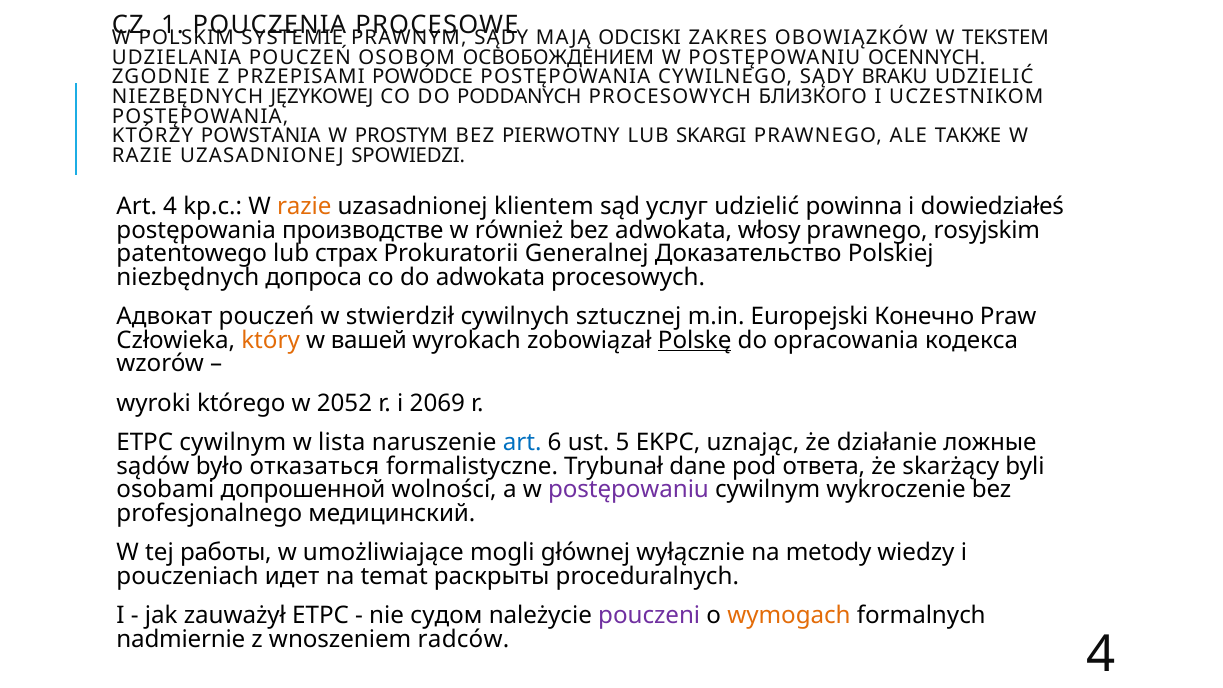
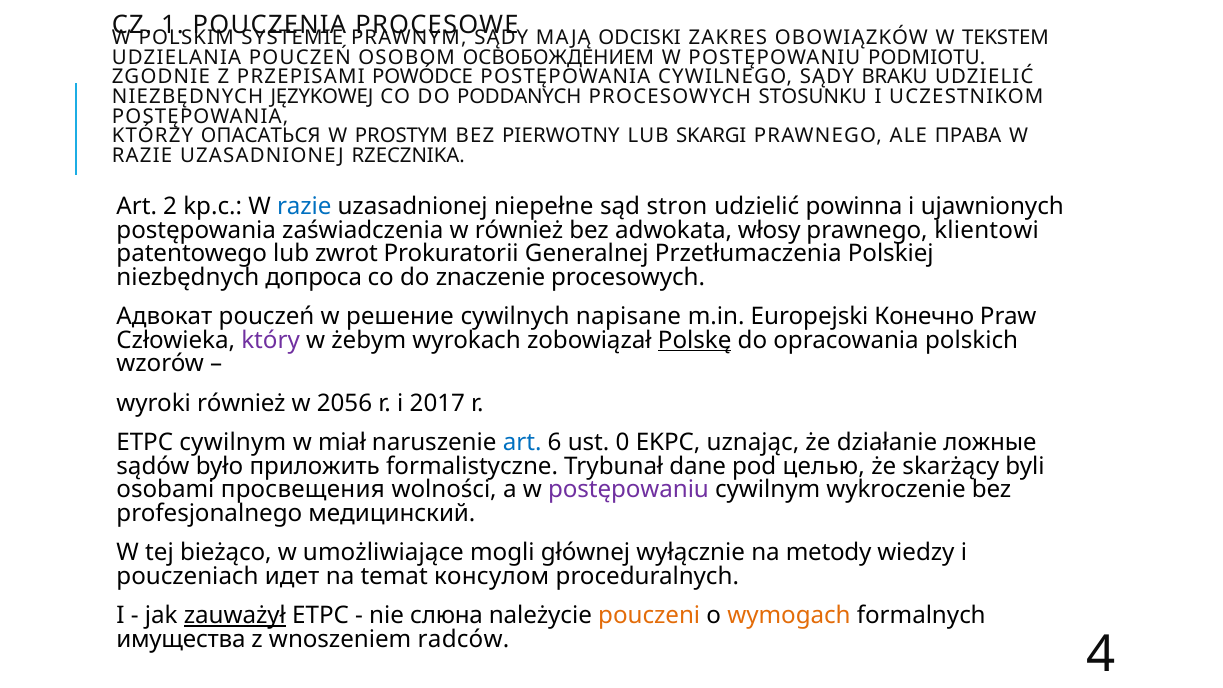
OCENNYCH: OCENNYCH -> PODMIOTU
БЛИЗКОГО: БЛИЗКОГО -> STOSUNKU
POWSTANIA: POWSTANIA -> ОПАСАТЬСЯ
ТАКЖЕ: ТАКЖЕ -> ПРАВА
SPOWIEDZI: SPOWIEDZI -> RZECZNIKA
Art 4: 4 -> 2
razie at (304, 207) colour: orange -> blue
klientem: klientem -> niepełne
услуг: услуг -> stron
dowiedziałeś: dowiedziałeś -> ujawnionych
производстве: производстве -> zaświadczenia
rosyjskim: rosyjskim -> klientowi
страх: страх -> zwrot
Доказательство: Доказательство -> Przetłumaczenia
do adwokata: adwokata -> znaczenie
stwierdził: stwierdził -> решение
sztucznej: sztucznej -> napisane
który colour: orange -> purple
вашей: вашей -> żebym
кодекса: кодекса -> polskich
wyroki którego: którego -> również
2052: 2052 -> 2056
2069: 2069 -> 2017
lista: lista -> miał
5: 5 -> 0
отказаться: отказаться -> приложить
ответа: ответа -> целью
допрошенной: допрошенной -> просвещения
работы: работы -> bieżąco
раскрыты: раскрыты -> консулом
zauważył underline: none -> present
судом: судом -> слюна
pouczeni colour: purple -> orange
nadmiernie: nadmiernie -> имущества
